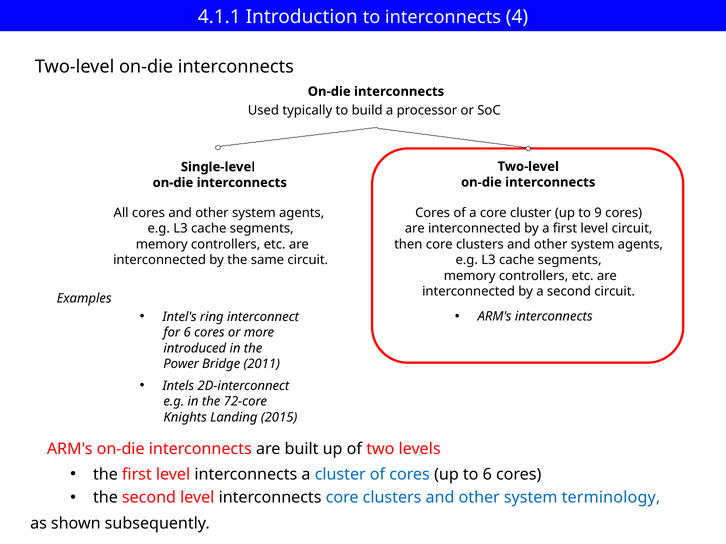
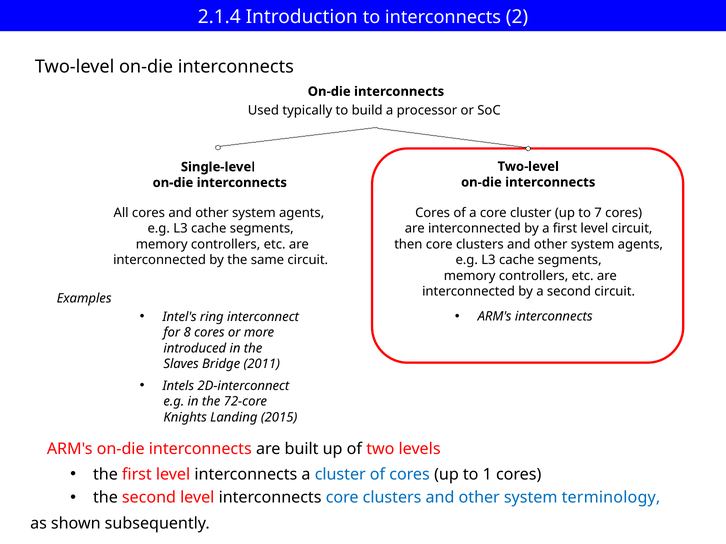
4.1.1: 4.1.1 -> 2.1.4
4: 4 -> 2
9: 9 -> 7
for 6: 6 -> 8
Power: Power -> Slaves
to 6: 6 -> 1
